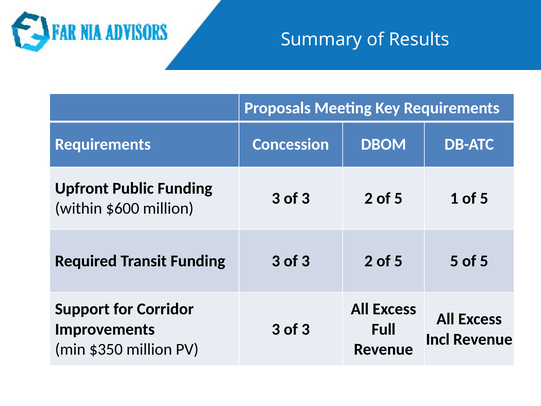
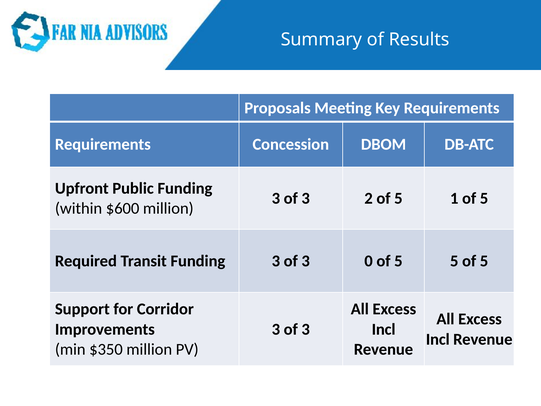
2 at (369, 261): 2 -> 0
Full at (384, 329): Full -> Incl
